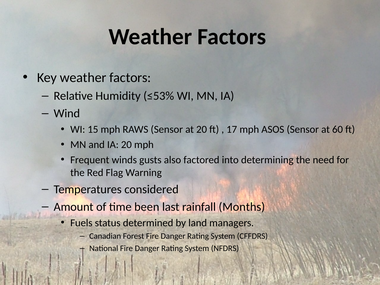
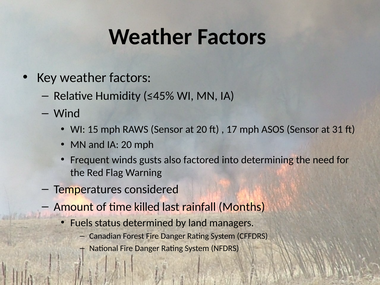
≤53%: ≤53% -> ≤45%
60: 60 -> 31
been: been -> killed
